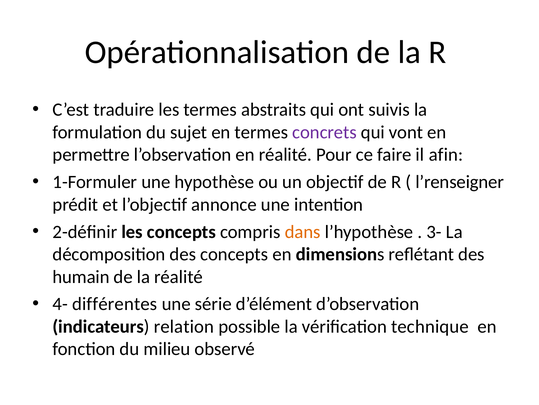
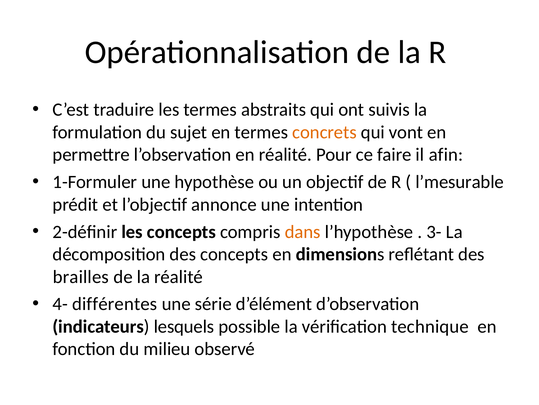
concrets colour: purple -> orange
l’renseigner: l’renseigner -> l’mesurable
humain: humain -> brailles
relation: relation -> lesquels
